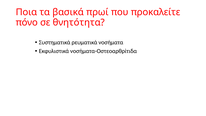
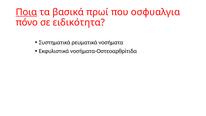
Ποια underline: none -> present
προκαλείτε: προκαλείτε -> οσφυαλγια
θνητότητα: θνητότητα -> ειδικότητα
